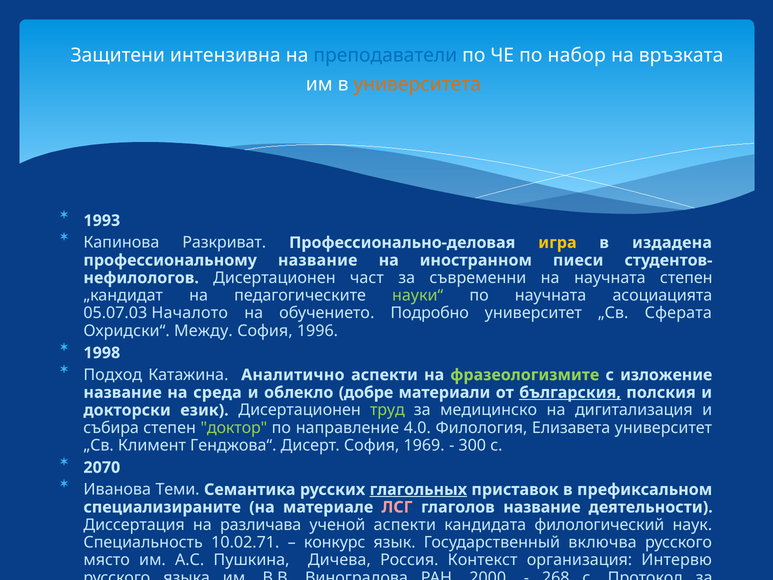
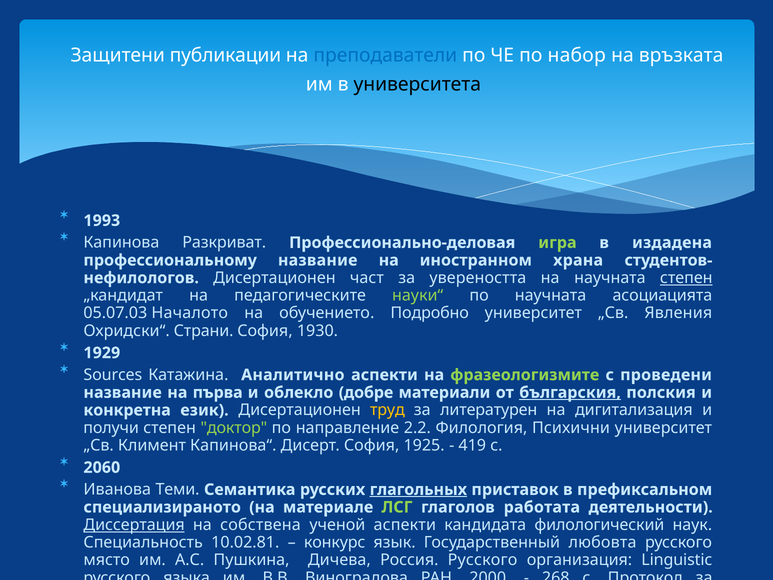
интензивна: интензивна -> публикации
университета colour: orange -> black
игра colour: yellow -> light green
пиеси: пиеси -> храна
съвременни: съвременни -> увереността
степен at (686, 278) underline: none -> present
Сферата: Сферата -> Явления
Между: Между -> Страни
1996: 1996 -> 1930
1998: 1998 -> 1929
Подход: Подход -> Sources
изложение: изложение -> проведени
среда: среда -> първа
докторски: докторски -> конкретна
труд colour: light green -> yellow
медицинско: медицинско -> литературен
събира: събира -> получи
4.0: 4.0 -> 2.2
Елизавета: Елизавета -> Психични
Генджова“: Генджова“ -> Капинова“
1969: 1969 -> 1925
300: 300 -> 419
2070: 2070 -> 2060
специализираните: специализираните -> специализираното
ЛСГ colour: pink -> light green
глаголов название: название -> работата
Диссертация underline: none -> present
различава: различава -> собствена
10.02.71: 10.02.71 -> 10.02.81
включва: включва -> любовта
Россия Контекст: Контекст -> Русского
Интервю: Интервю -> Linguistic
